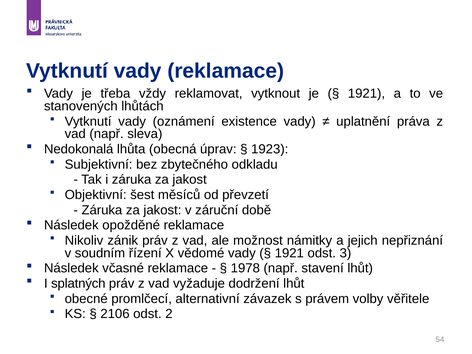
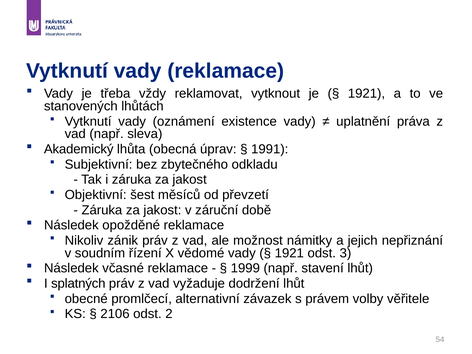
Nedokonalá: Nedokonalá -> Akademický
1923: 1923 -> 1991
1978: 1978 -> 1999
